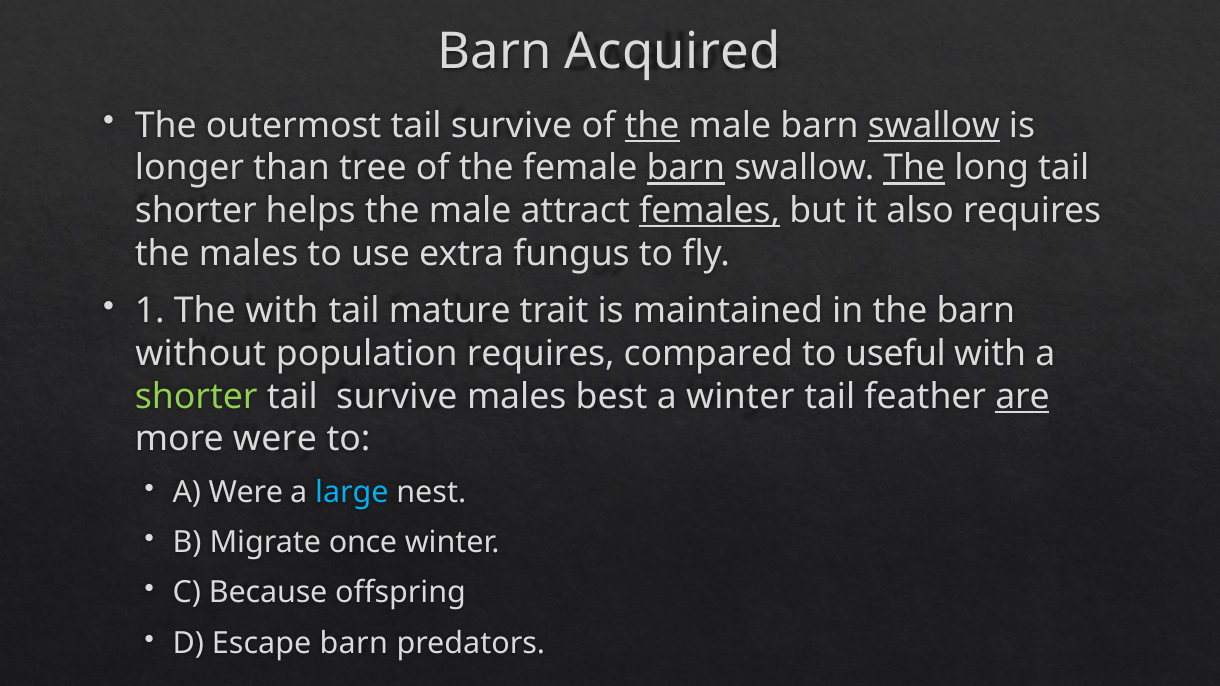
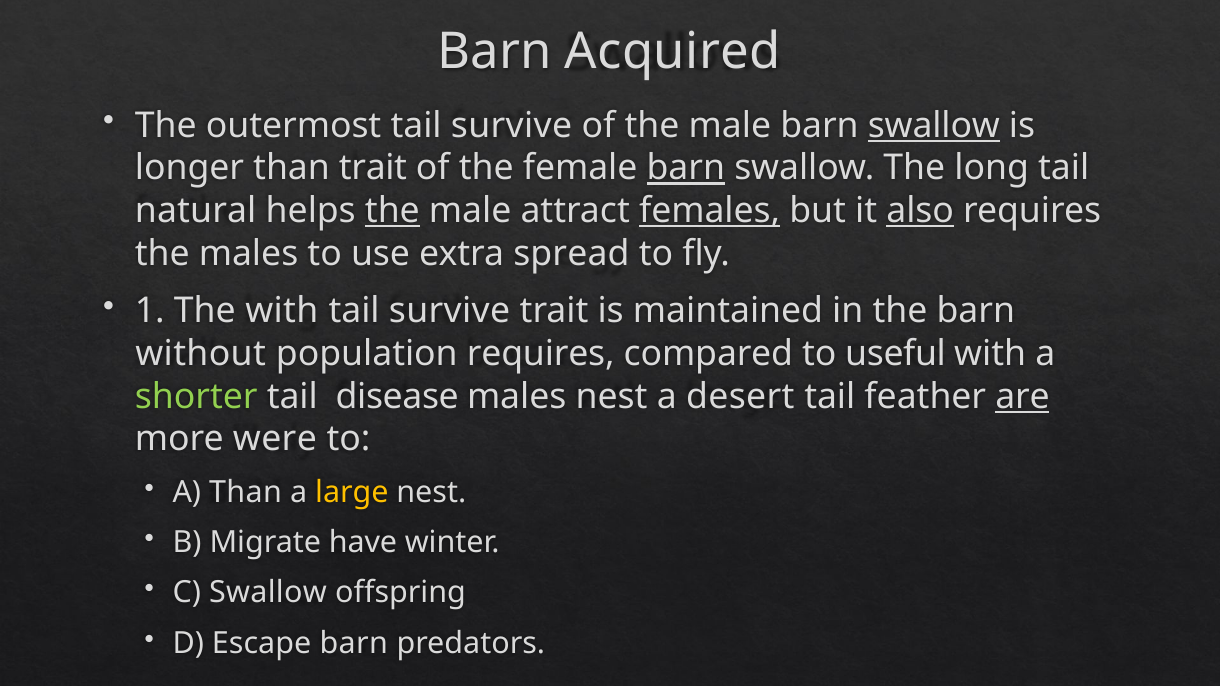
the at (652, 126) underline: present -> none
than tree: tree -> trait
The at (914, 168) underline: present -> none
shorter at (196, 211): shorter -> natural
the at (392, 211) underline: none -> present
also underline: none -> present
fungus: fungus -> spread
mature at (450, 311): mature -> survive
survive at (397, 397): survive -> disease
males best: best -> nest
a winter: winter -> desert
A Were: Were -> Than
large colour: light blue -> yellow
once: once -> have
C Because: Because -> Swallow
